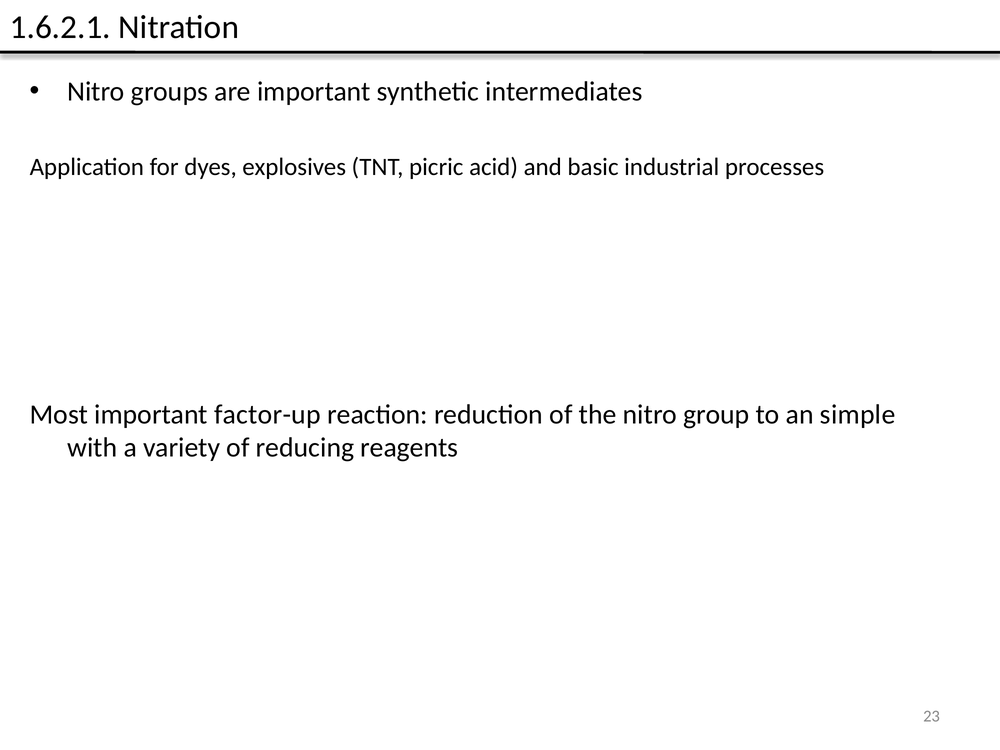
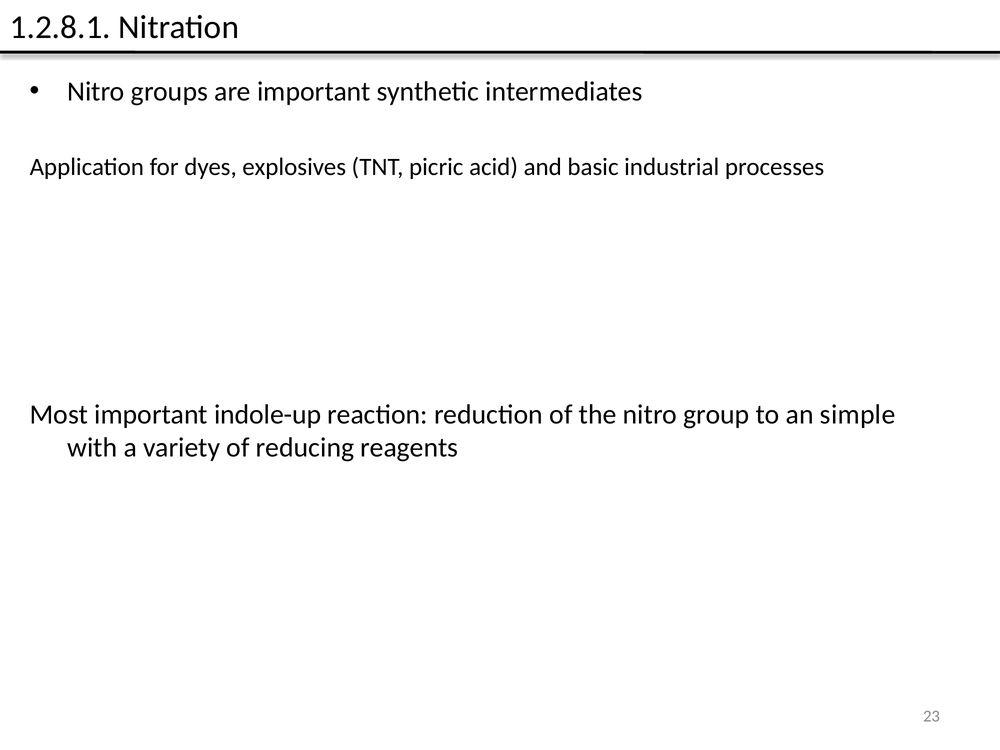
1.6.2.1: 1.6.2.1 -> 1.2.8.1
factor-up: factor-up -> indole-up
